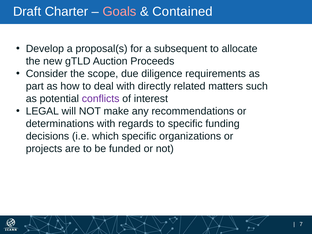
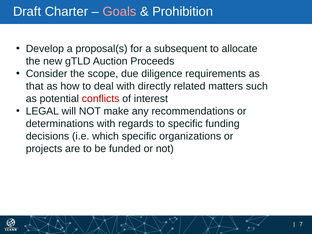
Contained: Contained -> Prohibition
part: part -> that
conflicts colour: purple -> red
